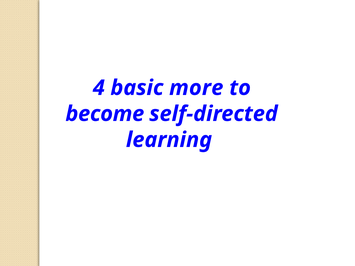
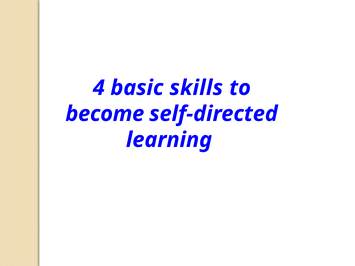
more: more -> skills
